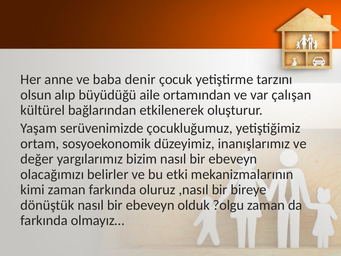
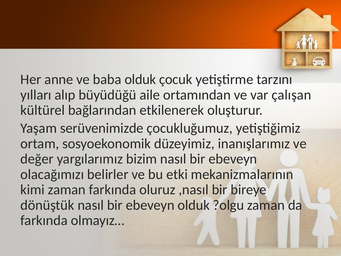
baba denir: denir -> olduk
olsun: olsun -> yılları
